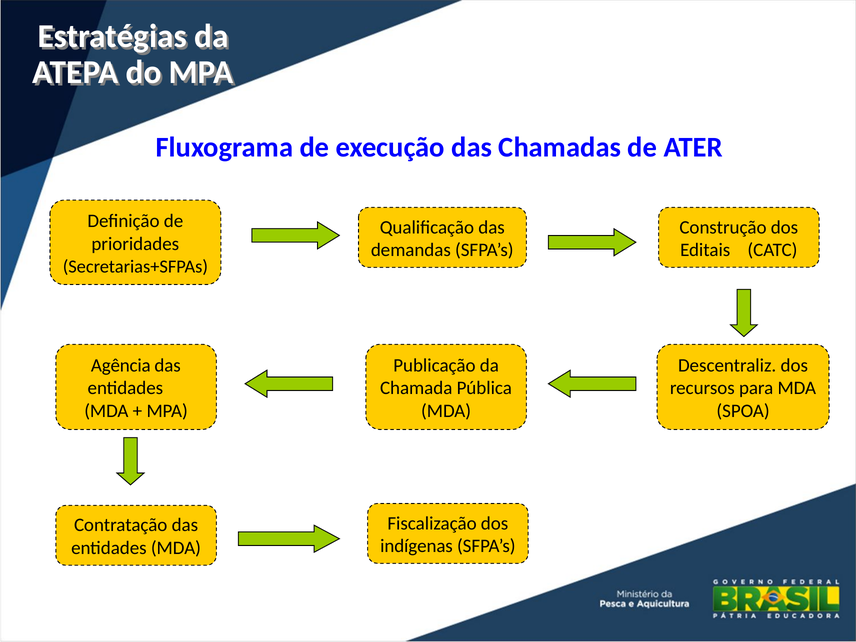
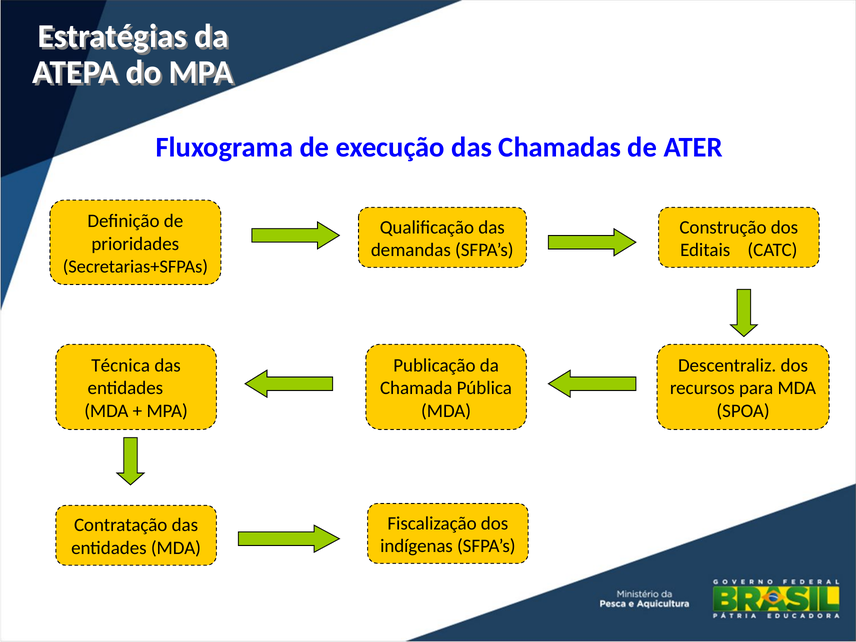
Agência: Agência -> Técnica
